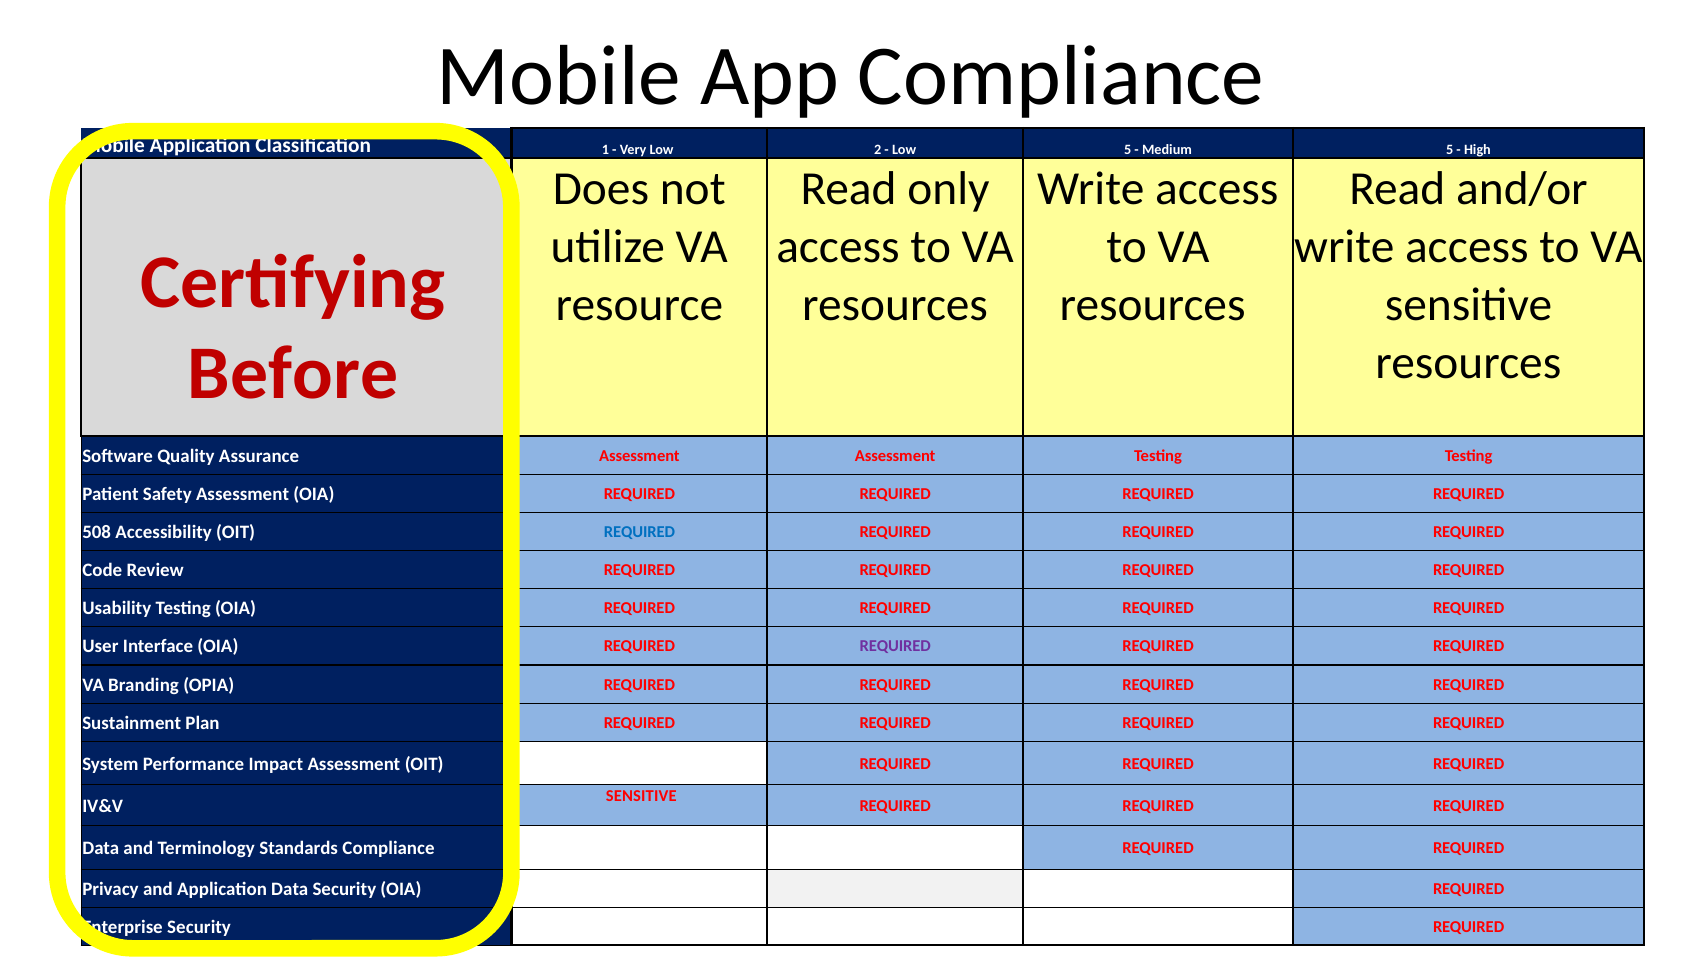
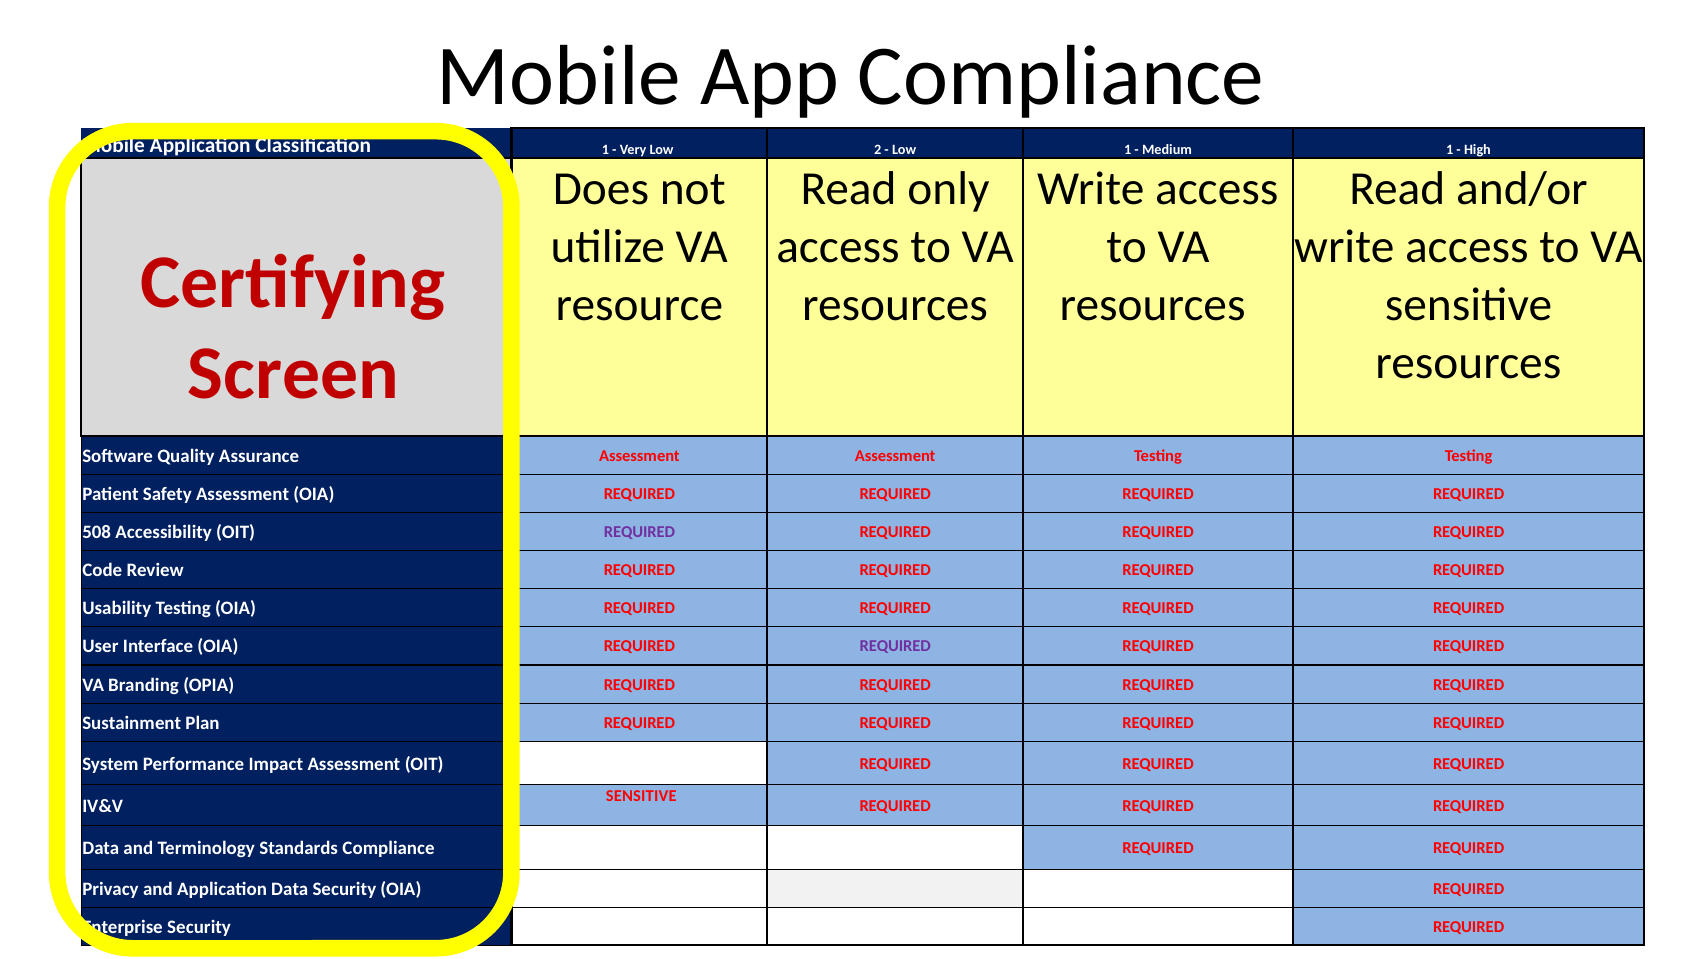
Low 5: 5 -> 1
Medium 5: 5 -> 1
Before: Before -> Screen
REQUIRED at (640, 532) colour: blue -> purple
